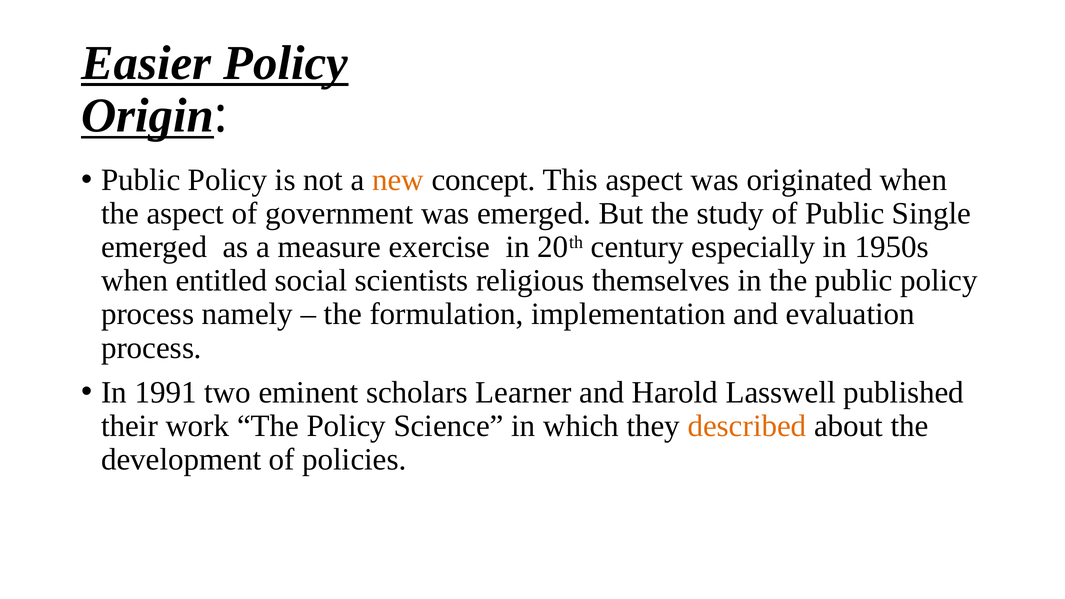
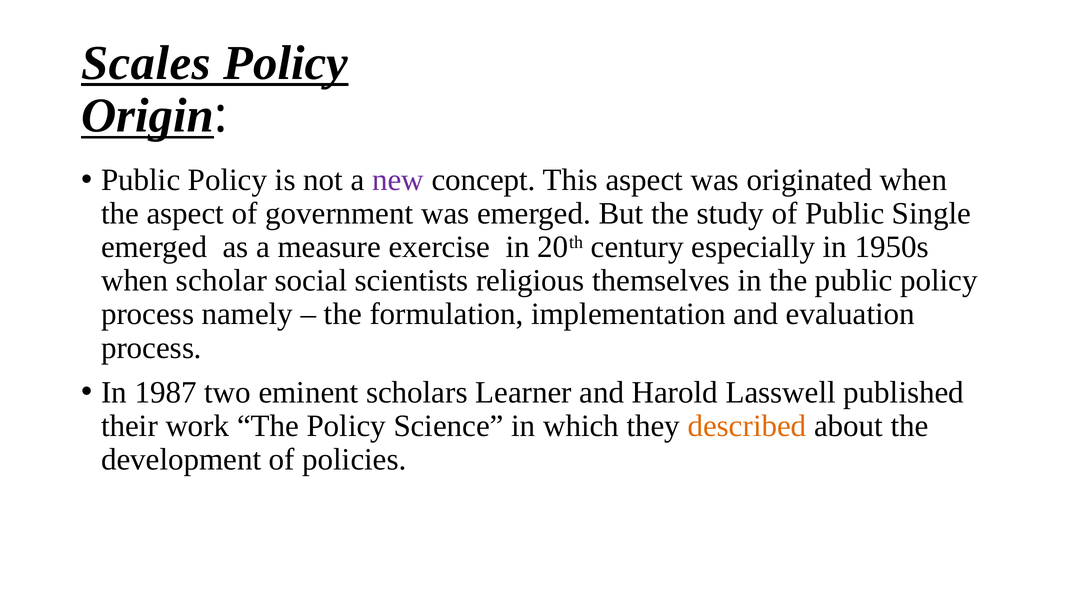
Easier: Easier -> Scales
new colour: orange -> purple
entitled: entitled -> scholar
1991: 1991 -> 1987
